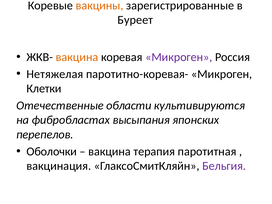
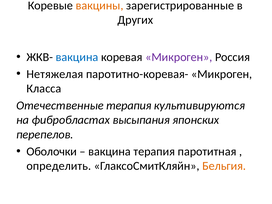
Буреет: Буреет -> Других
вакцина at (77, 57) colour: orange -> blue
Клетки: Клетки -> Класса
Отечественные области: области -> терапия
вакцинация: вакцинация -> определить
Бельгия colour: purple -> orange
